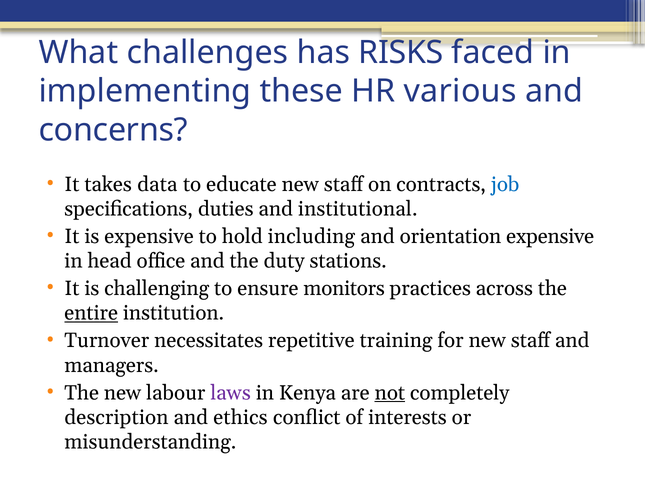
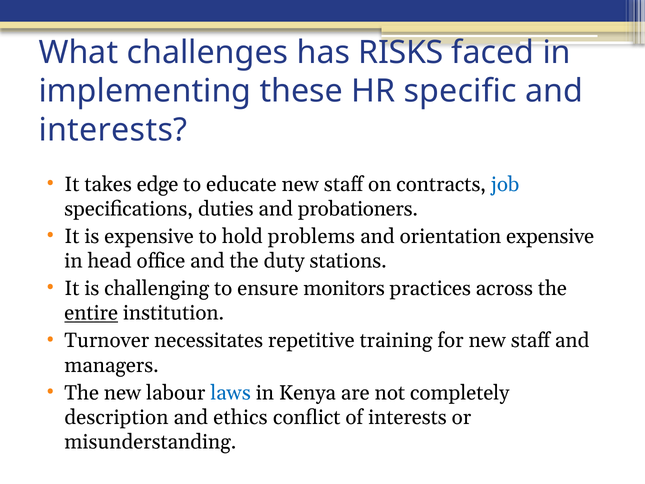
various: various -> specific
concerns at (113, 130): concerns -> interests
data: data -> edge
institutional: institutional -> probationers
including: including -> problems
laws colour: purple -> blue
not underline: present -> none
